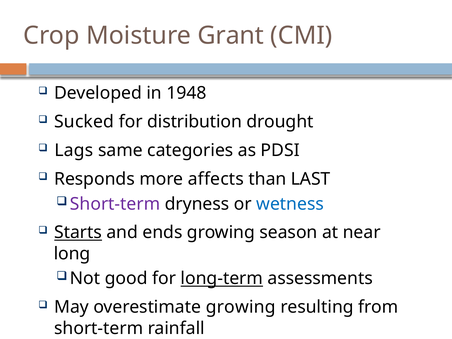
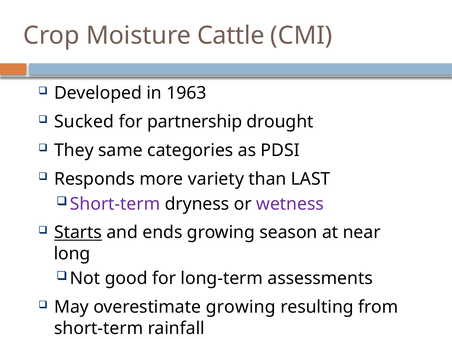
Grant: Grant -> Cattle
1948: 1948 -> 1963
distribution: distribution -> partnership
Lags: Lags -> They
affects: affects -> variety
wetness colour: blue -> purple
long-term underline: present -> none
